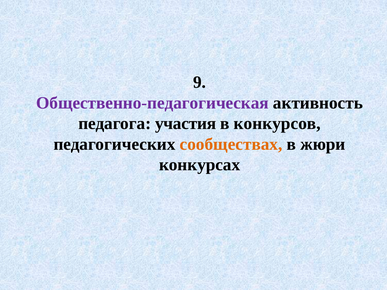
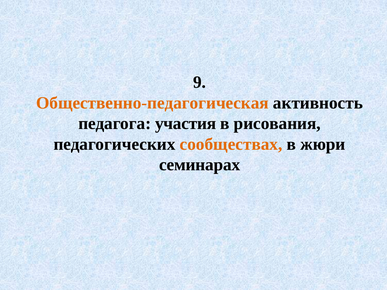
Общественно-педагогическая colour: purple -> orange
конкурсов: конкурсов -> рисования
конкурсах: конкурсах -> семинарах
